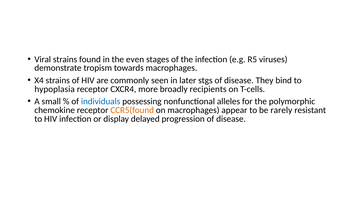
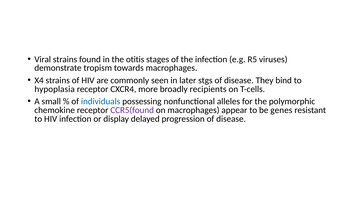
even: even -> otitis
CCR5(found colour: orange -> purple
rarely: rarely -> genes
